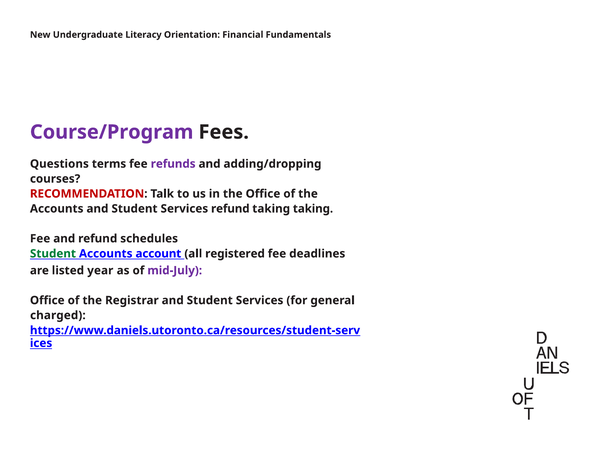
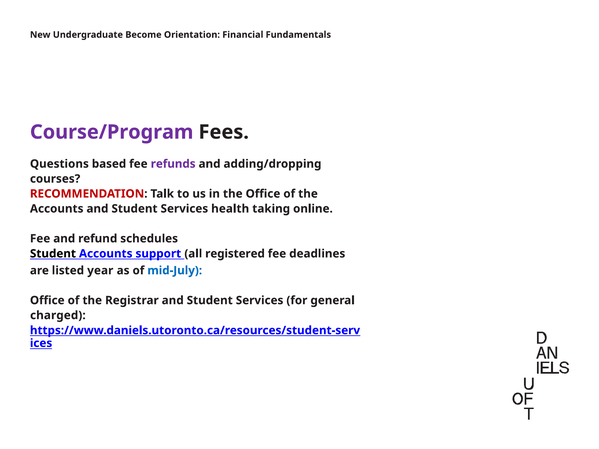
Literacy: Literacy -> Become
terms: terms -> based
Services refund: refund -> health
taking taking: taking -> online
Student at (53, 254) colour: green -> black
account: account -> support
mid-July colour: purple -> blue
